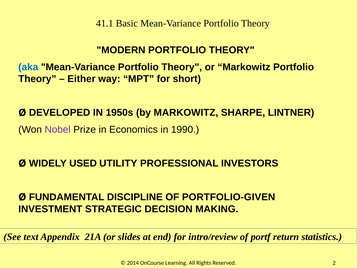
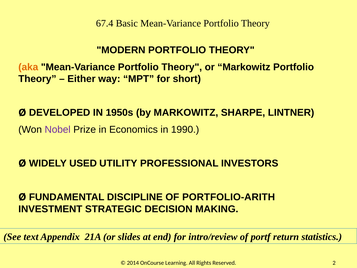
41.1: 41.1 -> 67.4
aka colour: blue -> orange
PORTFOLIO-GIVEN: PORTFOLIO-GIVEN -> PORTFOLIO-ARITH
